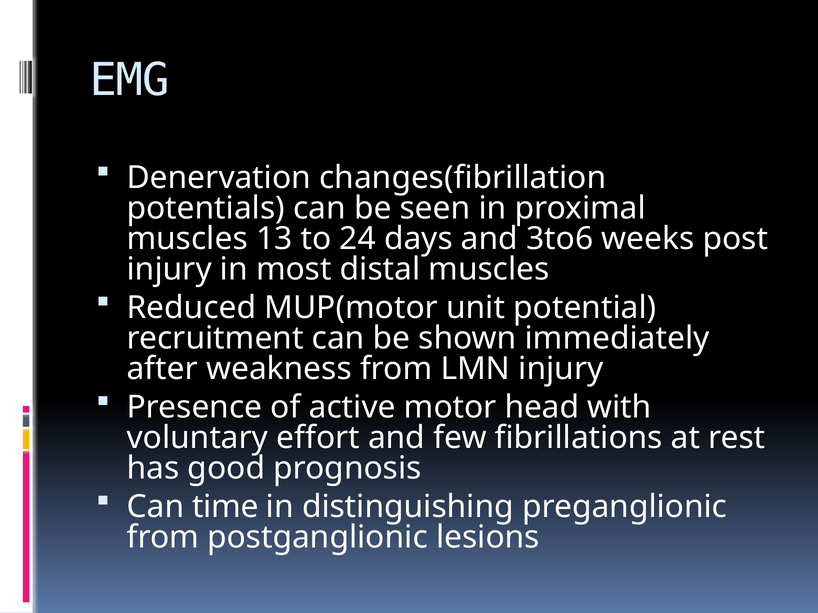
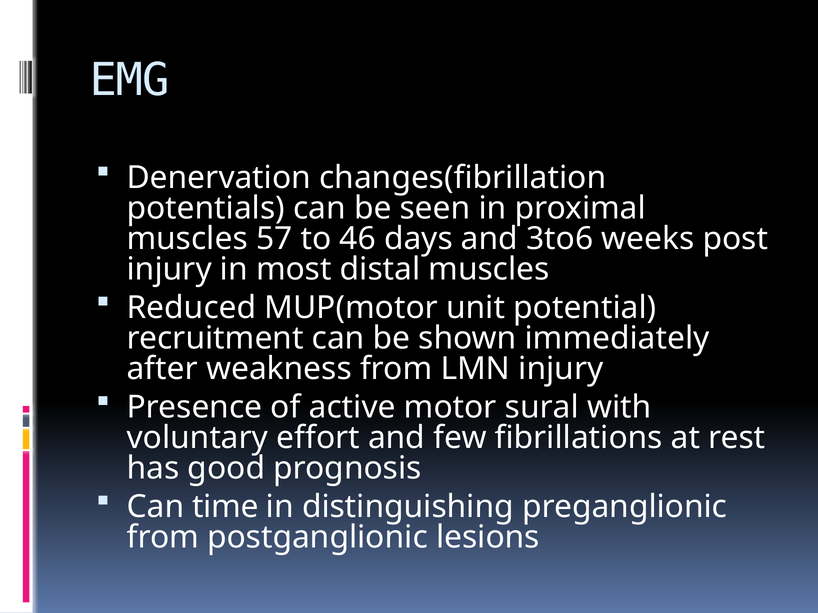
13: 13 -> 57
24: 24 -> 46
head: head -> sural
